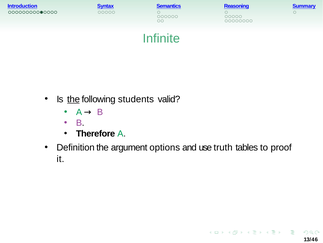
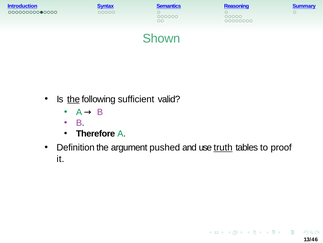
Infinite: Infinite -> Shown
students: students -> sufficient
options: options -> pushed
truth underline: none -> present
